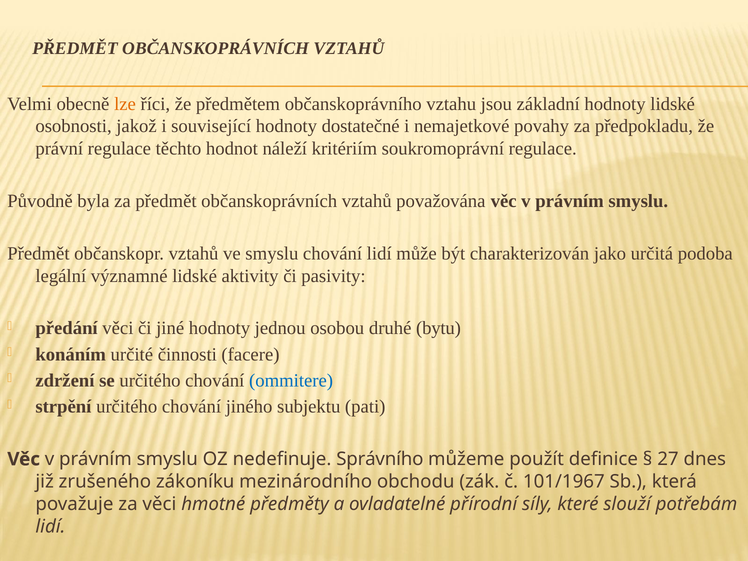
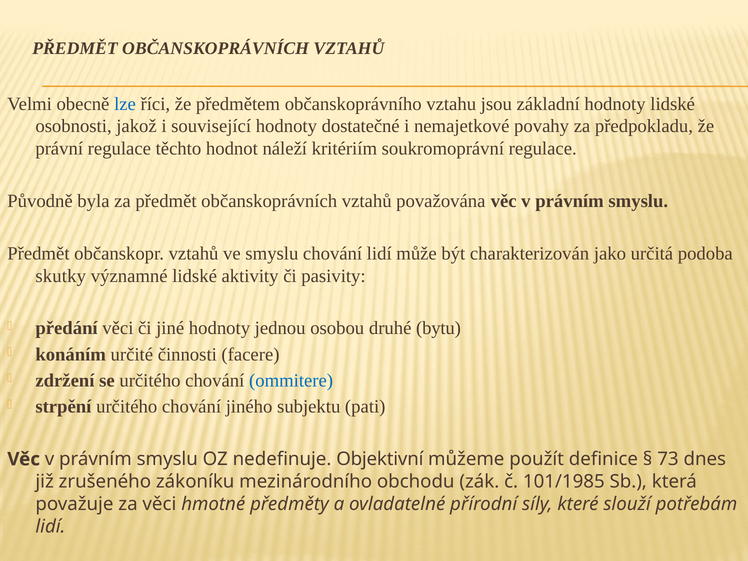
lze colour: orange -> blue
legální: legální -> skutky
Správního: Správního -> Objektivní
27: 27 -> 73
101/1967: 101/1967 -> 101/1985
